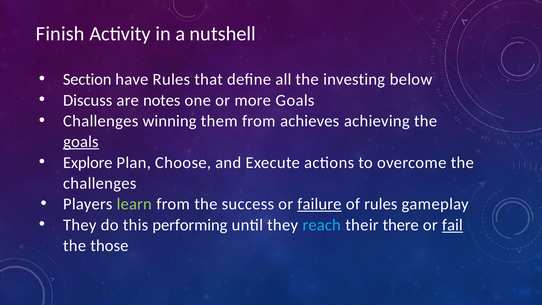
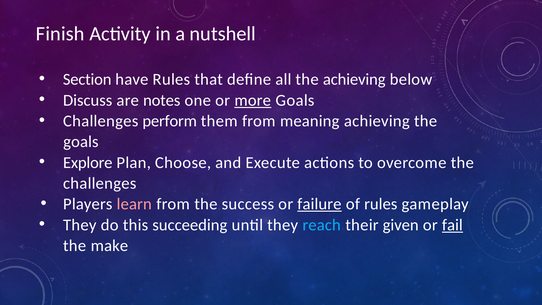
the investing: investing -> achieving
more underline: none -> present
winning: winning -> perform
achieves: achieves -> meaning
goals at (81, 142) underline: present -> none
learn colour: light green -> pink
performing: performing -> succeeding
there: there -> given
those: those -> make
